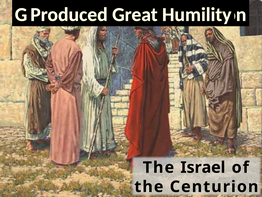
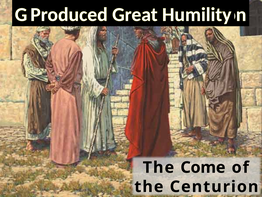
Israel: Israel -> Come
